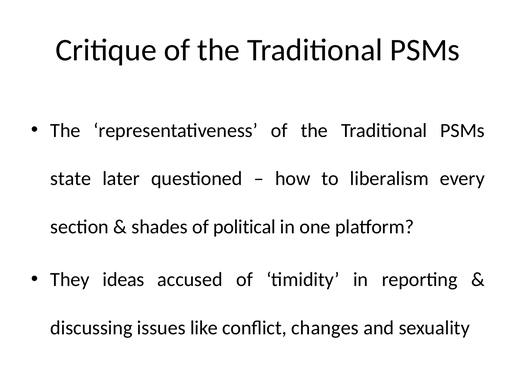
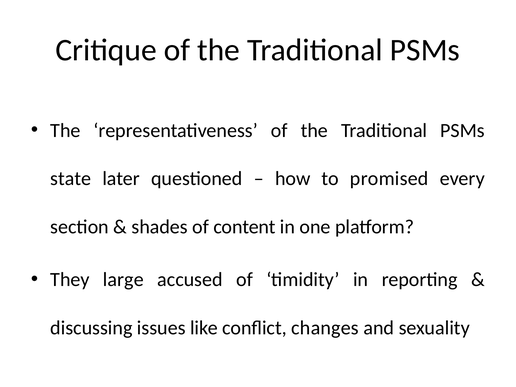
liberalism: liberalism -> promised
political: political -> content
ideas: ideas -> large
